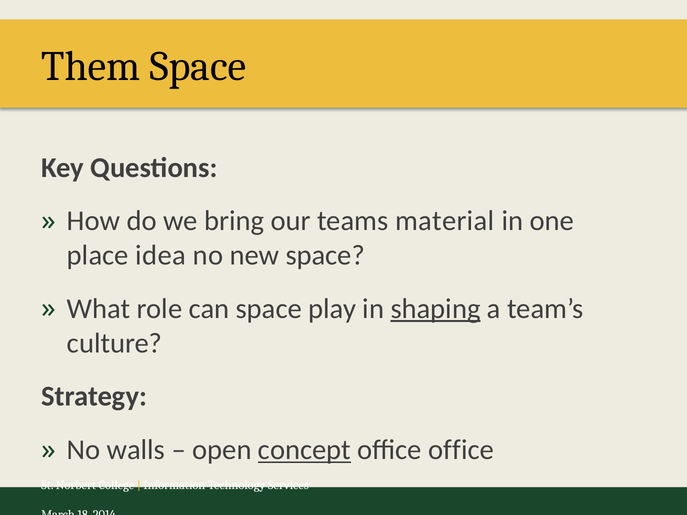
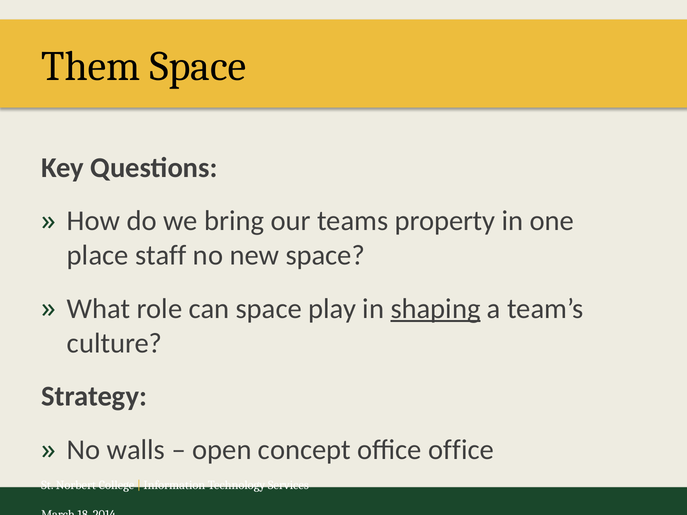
material: material -> property
idea: idea -> staff
concept underline: present -> none
